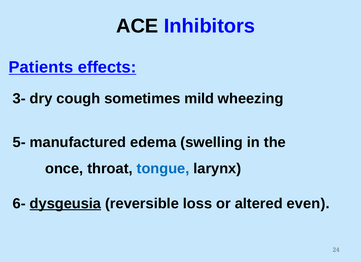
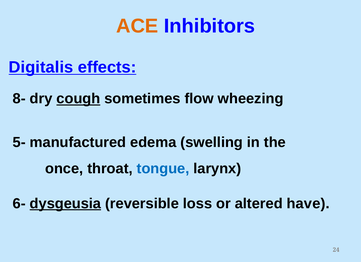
ACE colour: black -> orange
Patients: Patients -> Digitalis
3-: 3- -> 8-
cough underline: none -> present
mild: mild -> flow
even: even -> have
